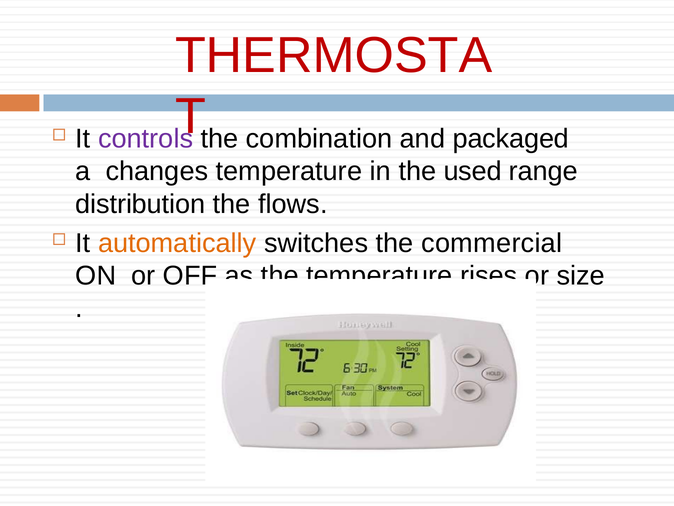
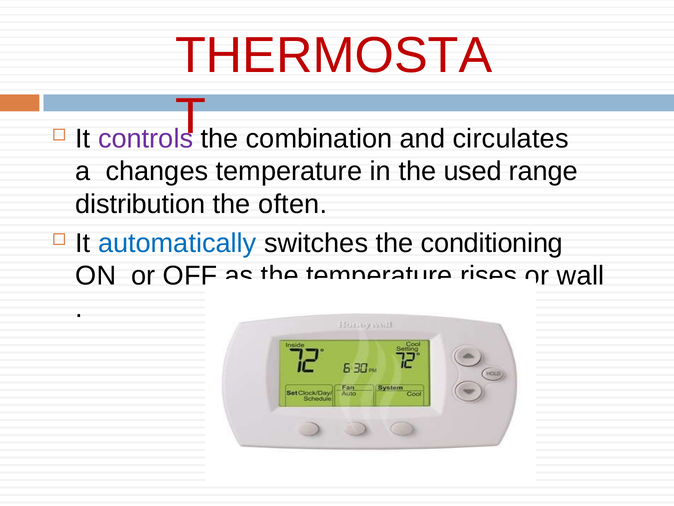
packaged: packaged -> circulates
flows: flows -> often
automatically colour: orange -> blue
commercial: commercial -> conditioning
size: size -> wall
